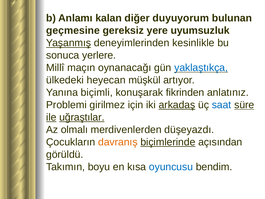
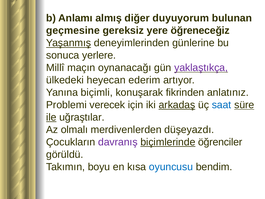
kalan: kalan -> almış
uyumsuzluk: uyumsuzluk -> öğreneceğiz
kesinlikle: kesinlikle -> günlerine
yaklaştıkça colour: blue -> purple
müşkül: müşkül -> ederim
girilmez: girilmez -> verecek
uğraştılar underline: present -> none
davranış colour: orange -> purple
açısından: açısından -> öğrenciler
